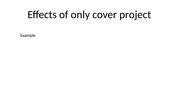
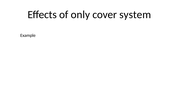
project: project -> system
